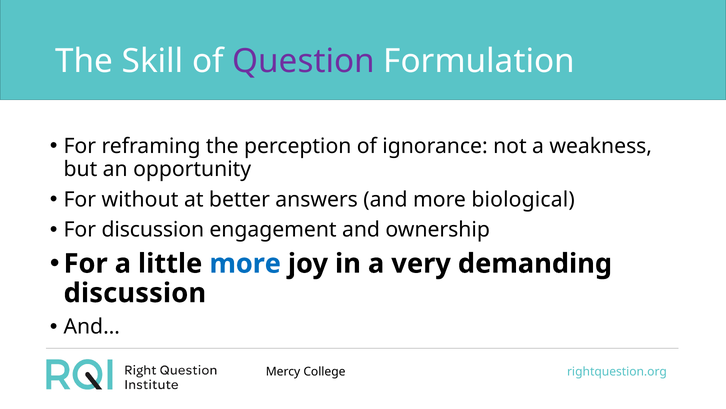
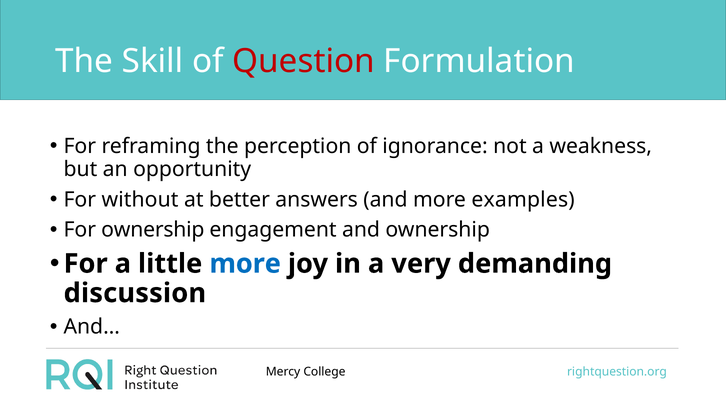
Question colour: purple -> red
biological: biological -> examples
For discussion: discussion -> ownership
